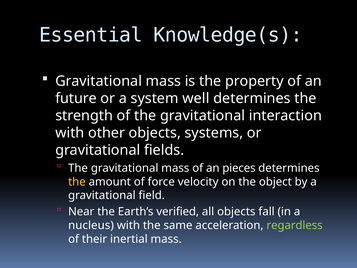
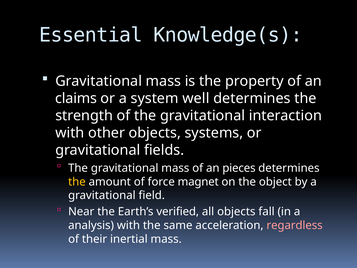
future: future -> claims
velocity: velocity -> magnet
nucleus: nucleus -> analysis
regardless colour: light green -> pink
